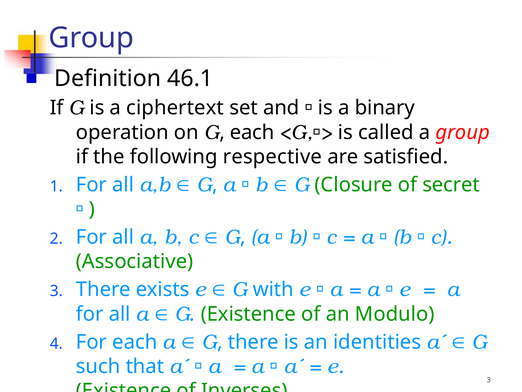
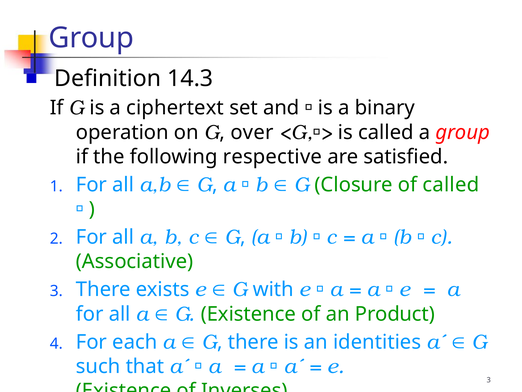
46.1: 46.1 -> 14.3
each at (252, 132): each -> over
of secret: secret -> called
Modulo: Modulo -> Product
